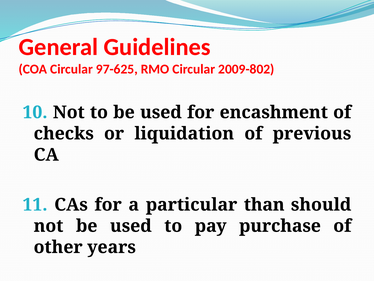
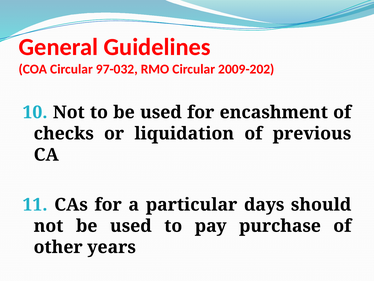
97-625: 97-625 -> 97-032
2009-802: 2009-802 -> 2009-202
than: than -> days
